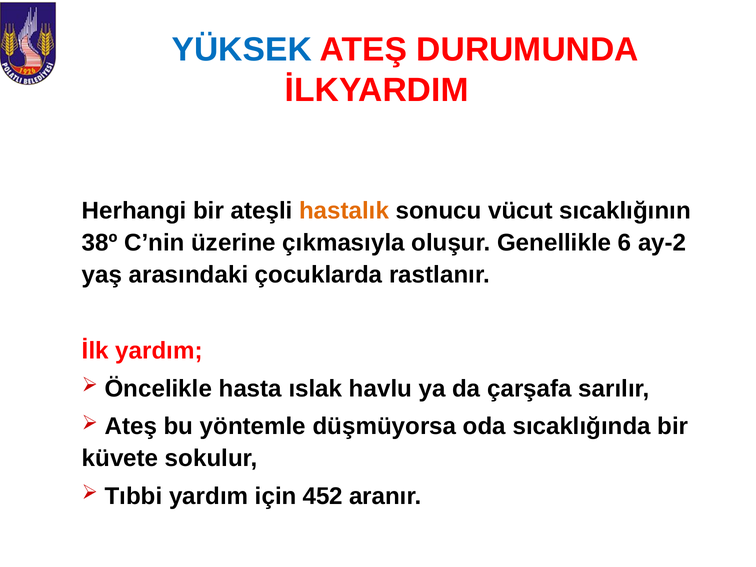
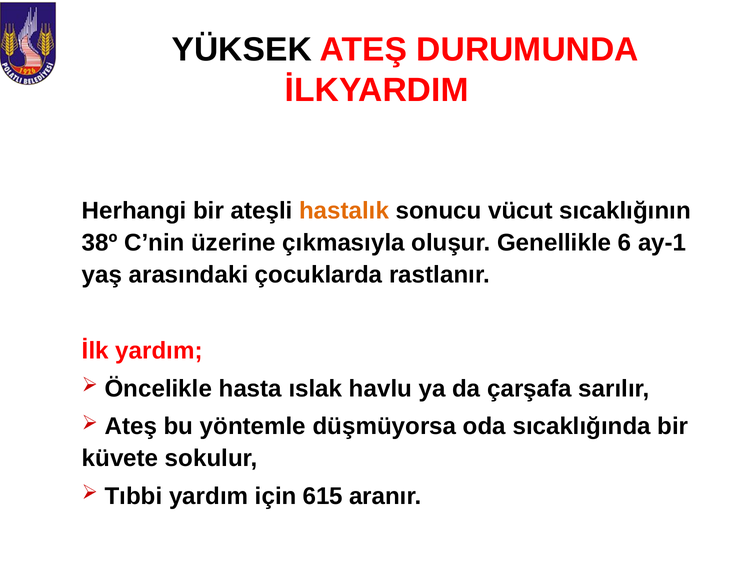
YÜKSEK colour: blue -> black
ay-2: ay-2 -> ay-1
452: 452 -> 615
